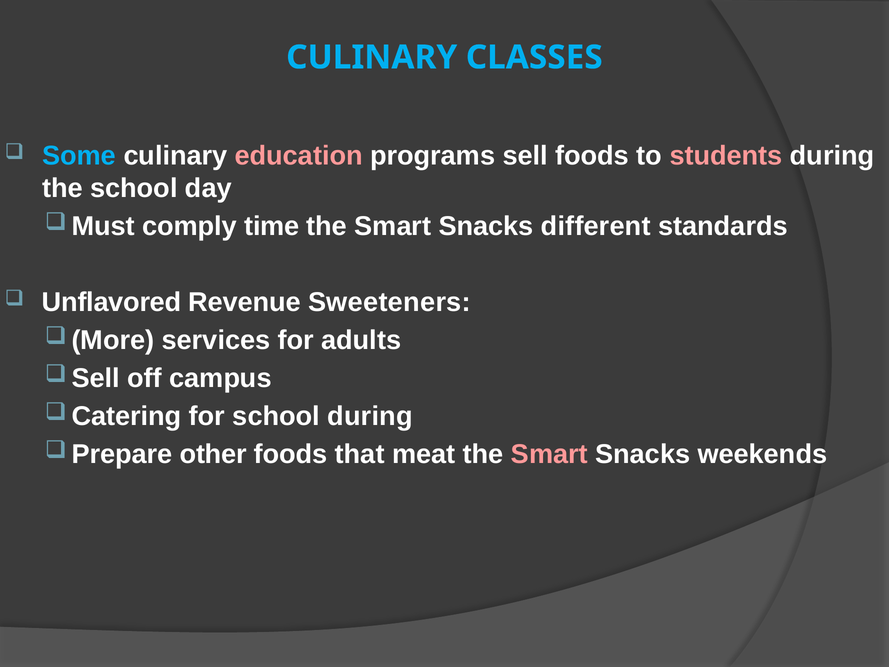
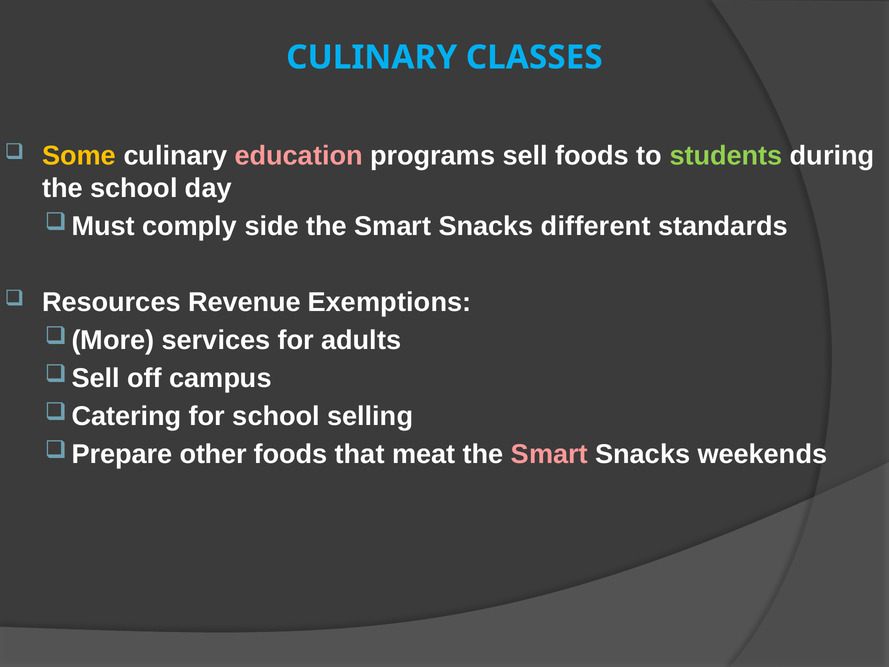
Some colour: light blue -> yellow
students colour: pink -> light green
time: time -> side
Unflavored: Unflavored -> Resources
Sweeteners: Sweeteners -> Exemptions
school during: during -> selling
